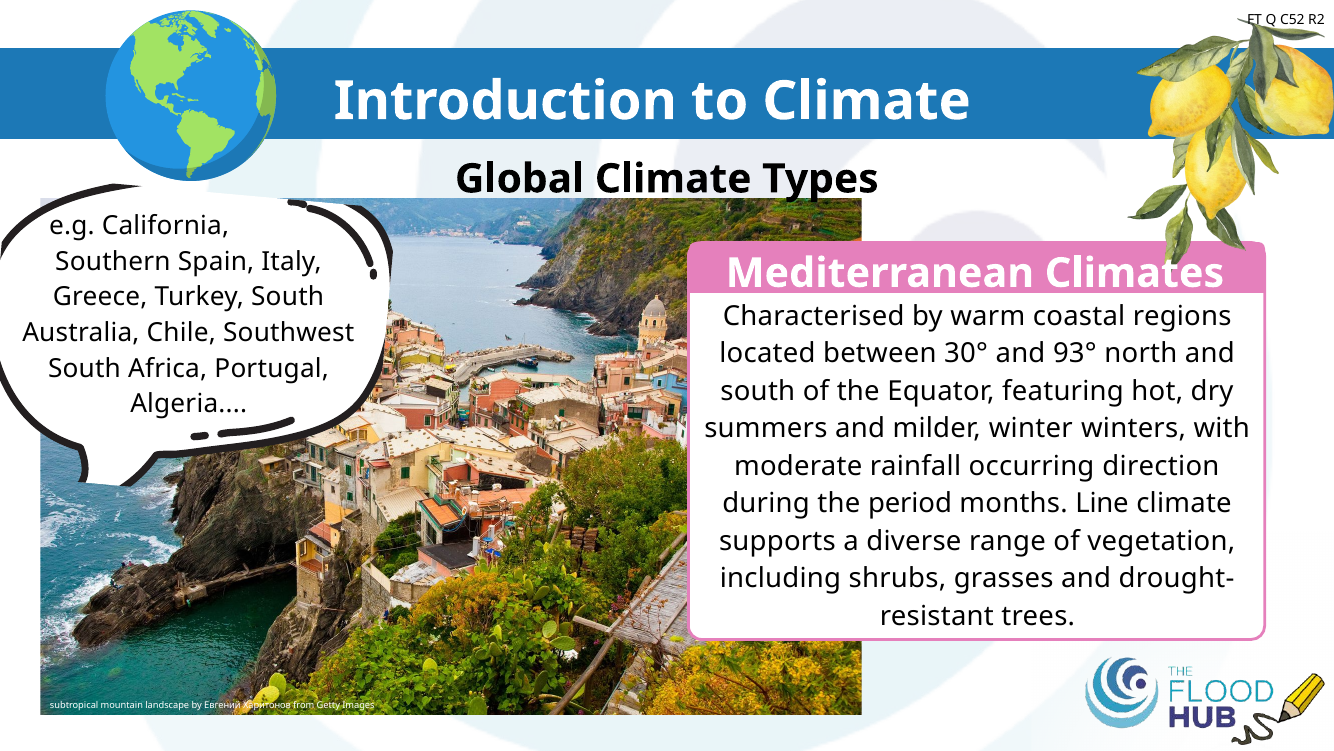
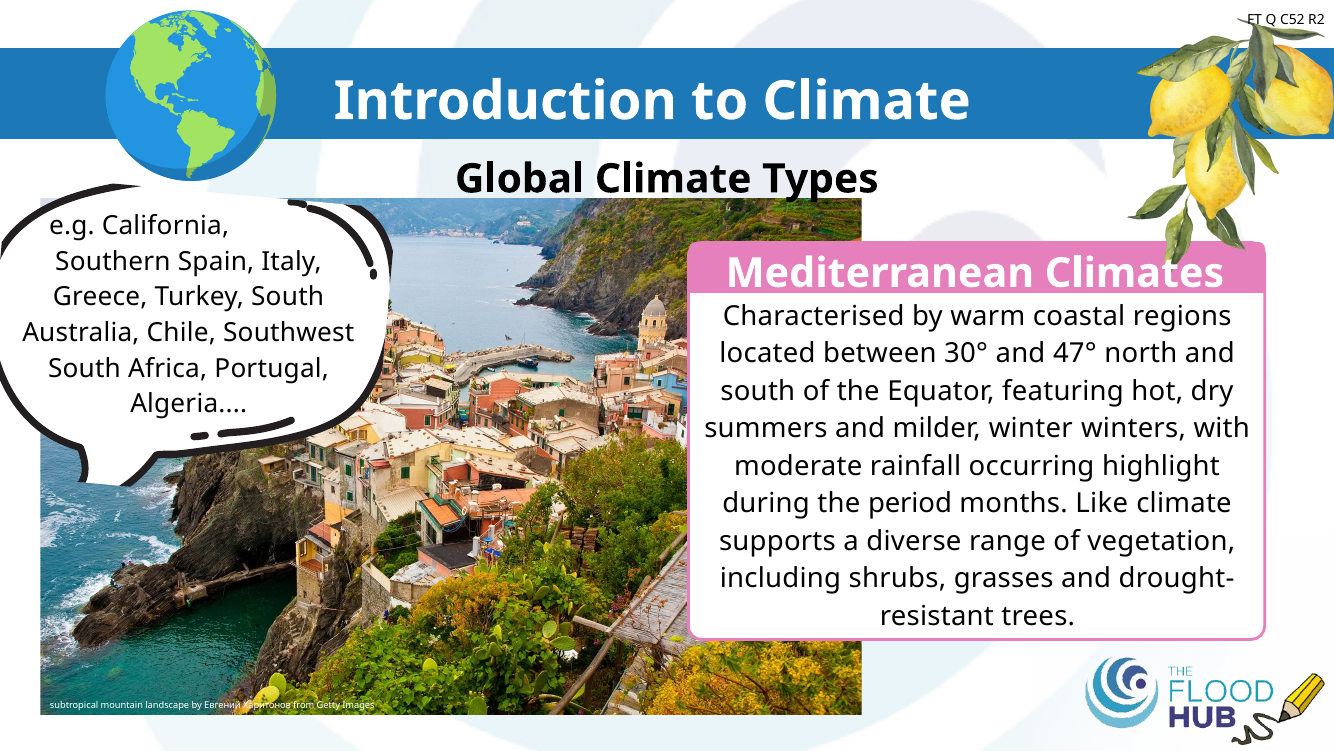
93°: 93° -> 47°
direction: direction -> highlight
Line: Line -> Like
